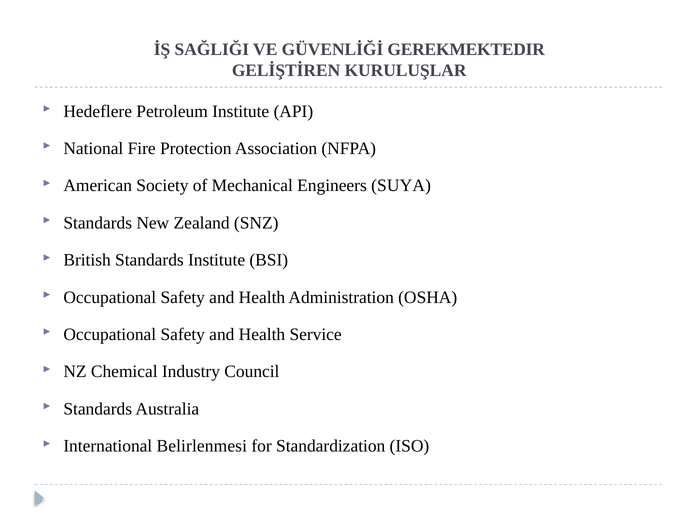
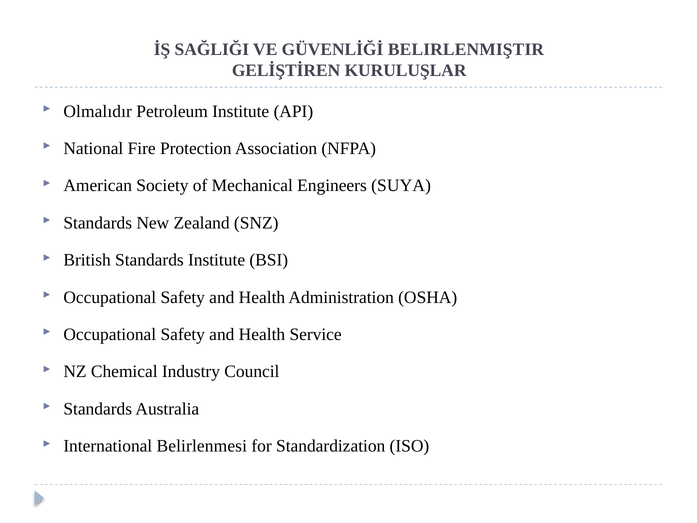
GEREKMEKTEDIR: GEREKMEKTEDIR -> BELIRLENMIŞTIR
Hedeflere: Hedeflere -> Olmalıdır
